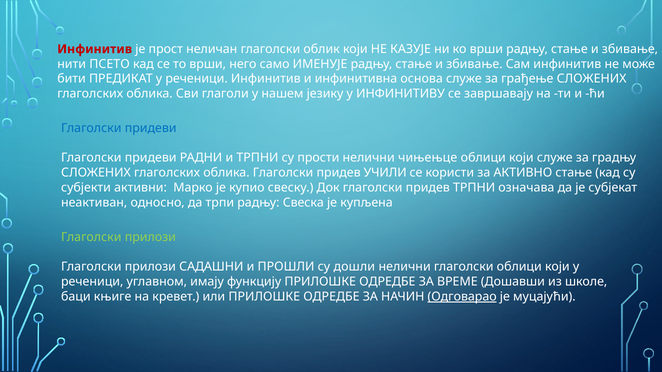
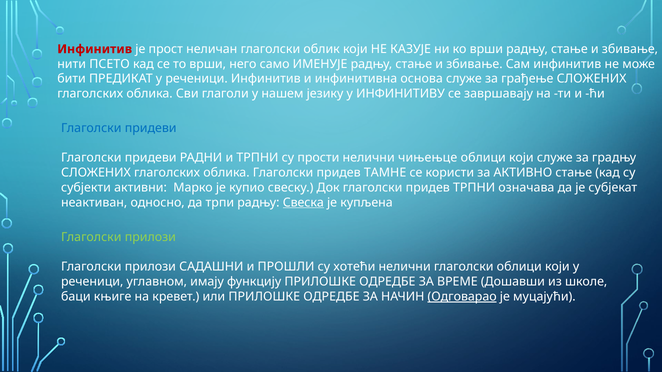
УЧИЛИ: УЧИЛИ -> ТАМНЕ
Свеска underline: none -> present
дошли: дошли -> хотећи
